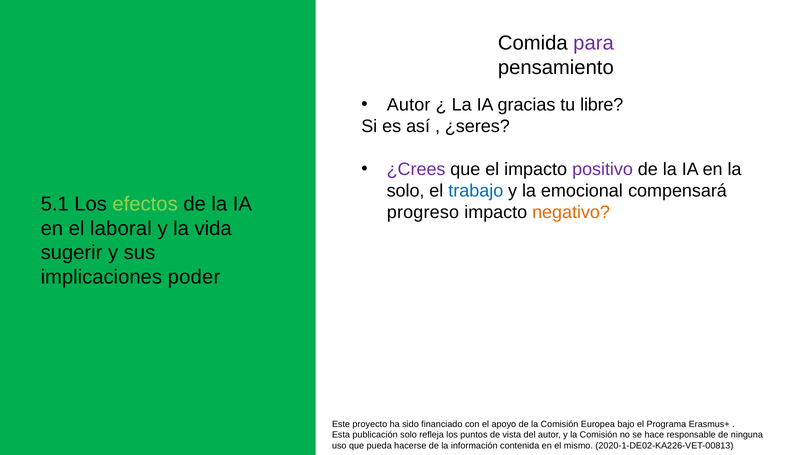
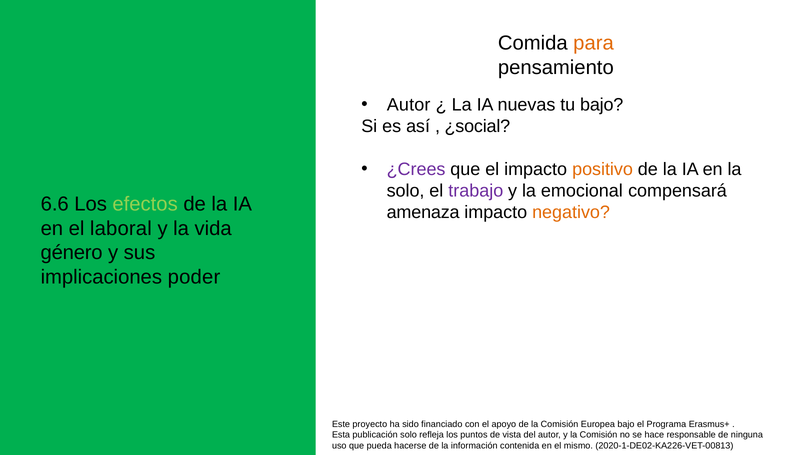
para colour: purple -> orange
gracias: gracias -> nuevas
tu libre: libre -> bajo
¿seres: ¿seres -> ¿social
positivo colour: purple -> orange
trabajo colour: blue -> purple
5.1: 5.1 -> 6.6
progreso: progreso -> amenaza
sugerir: sugerir -> género
